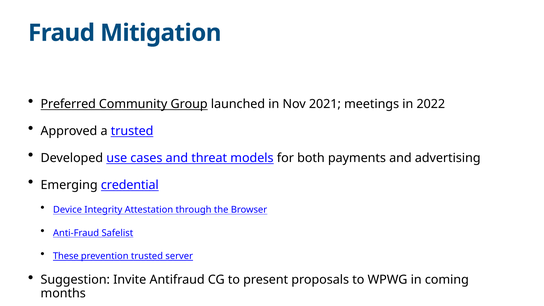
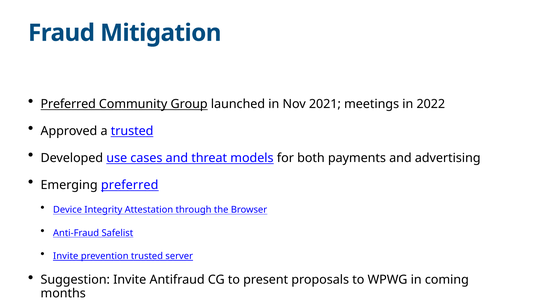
Emerging credential: credential -> preferred
These at (66, 256): These -> Invite
